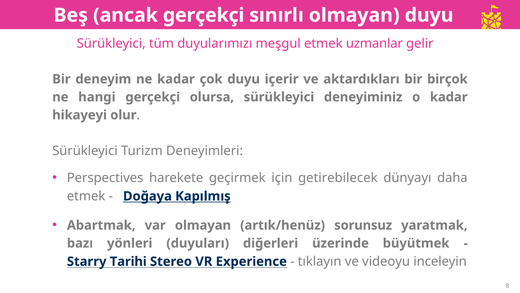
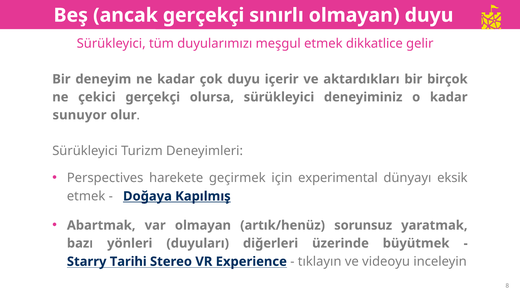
uzmanlar: uzmanlar -> dikkatlice
hangi: hangi -> çekici
hikayeyi: hikayeyi -> sunuyor
getirebilecek: getirebilecek -> experimental
daha: daha -> eksik
